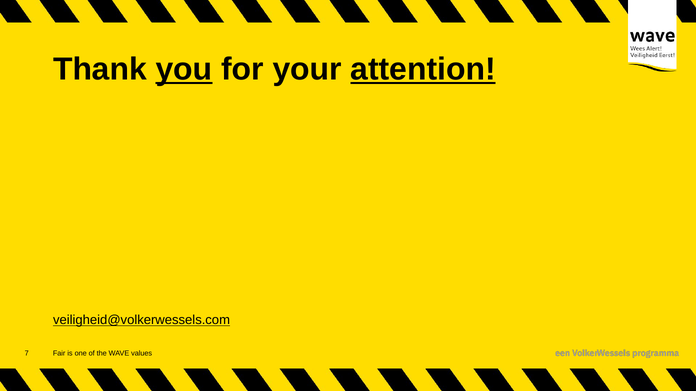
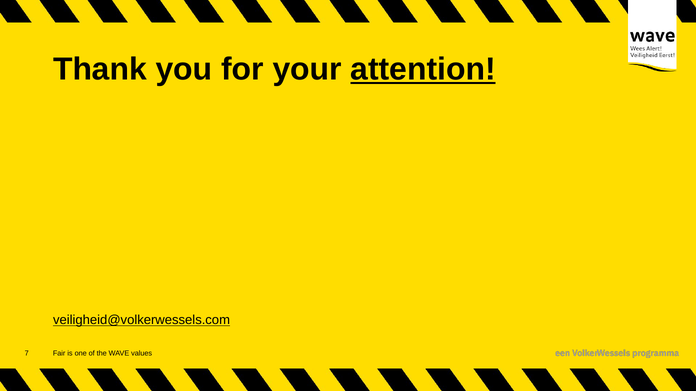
you underline: present -> none
